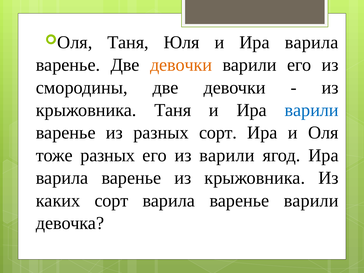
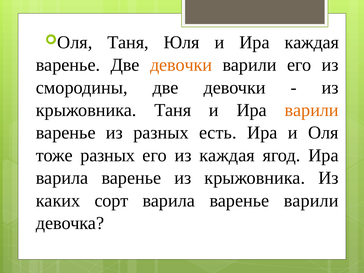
и Ира варила: варила -> каждая
варили at (312, 110) colour: blue -> orange
разных сорт: сорт -> есть
из варили: варили -> каждая
